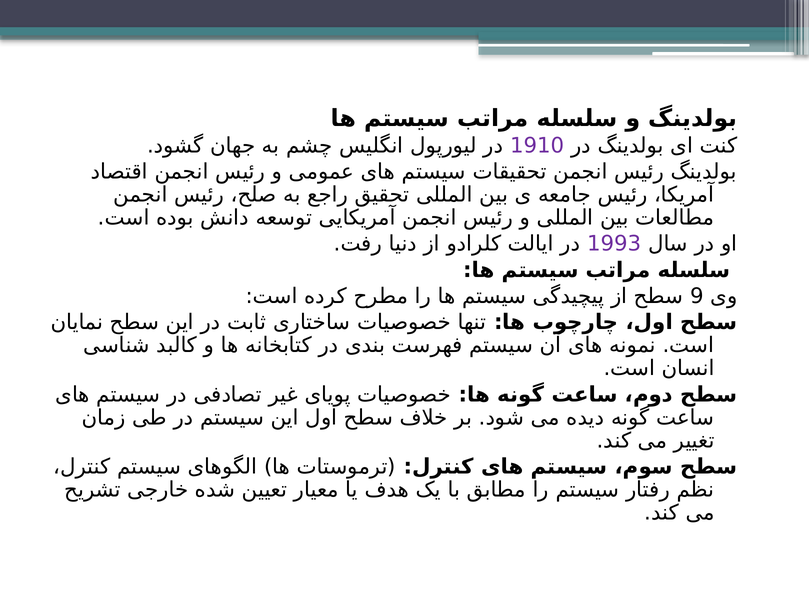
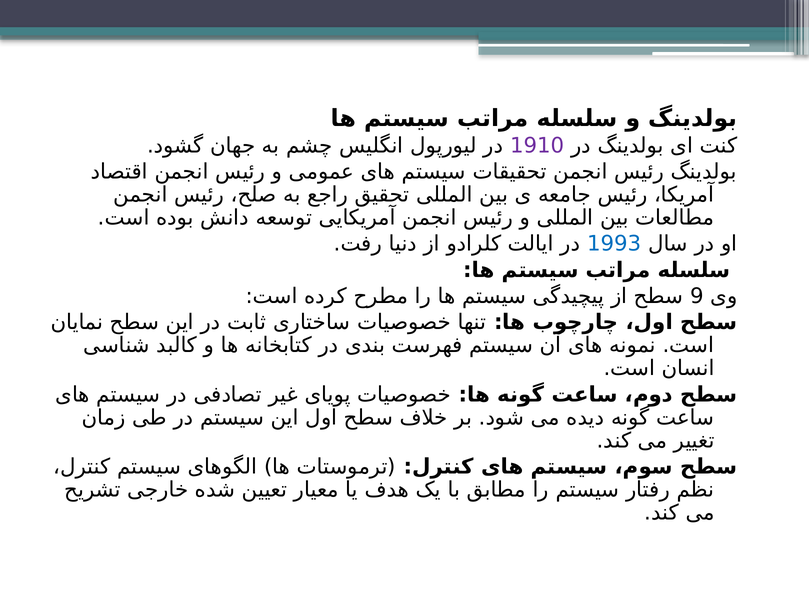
1993 colour: purple -> blue
